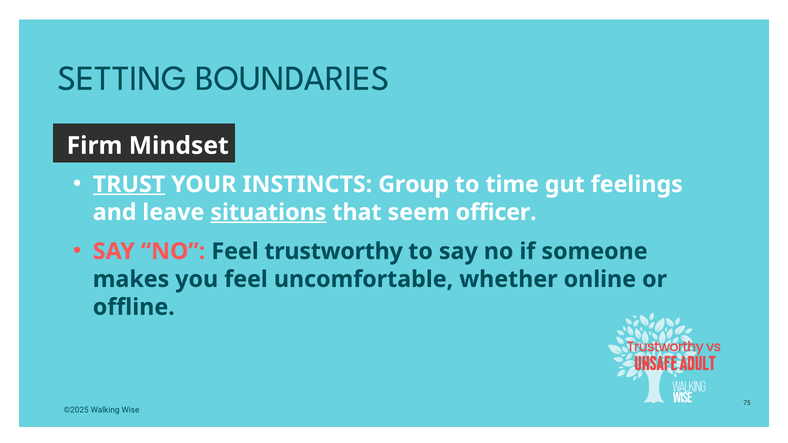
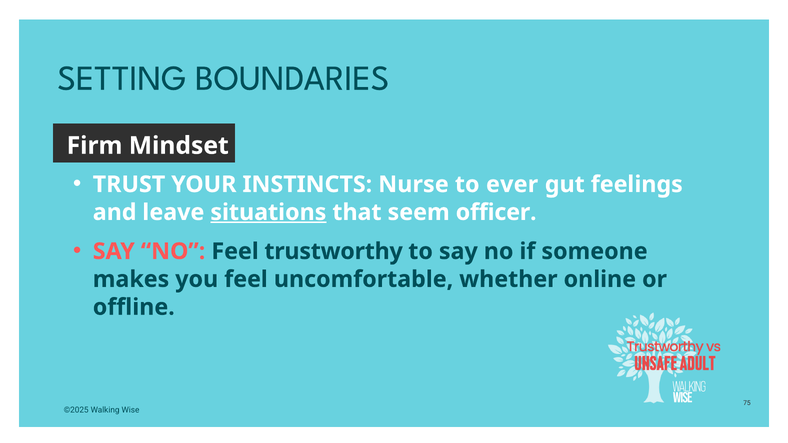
TRUST underline: present -> none
Group: Group -> Nurse
time: time -> ever
